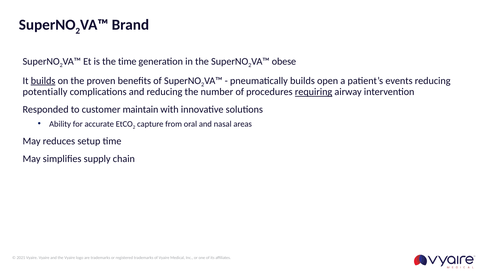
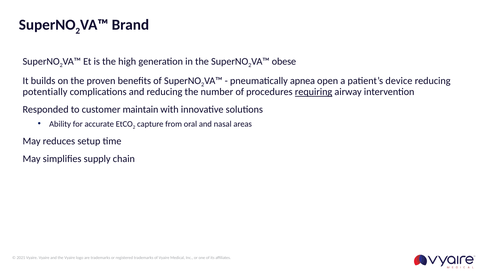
the time: time -> high
builds at (43, 80) underline: present -> none
pneumatically builds: builds -> apnea
events: events -> device
